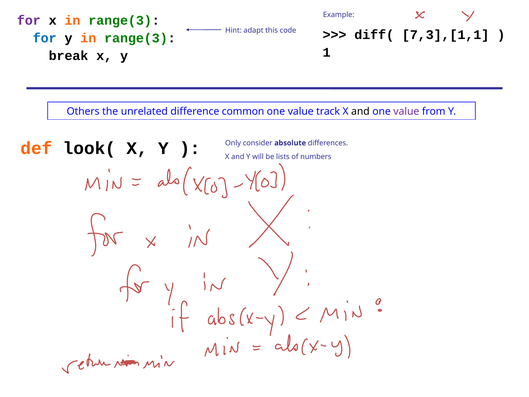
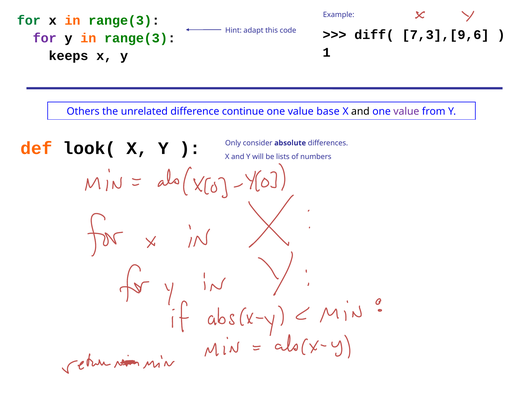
for at (29, 20) colour: purple -> green
7,3],[1,1: 7,3],[1,1 -> 7,3],[9,6
for at (45, 38) colour: blue -> purple
break: break -> keeps
common: common -> continue
track: track -> base
